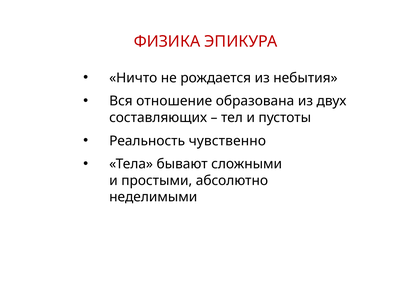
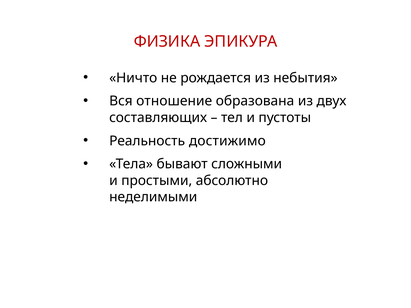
чувственно: чувственно -> достижимо
